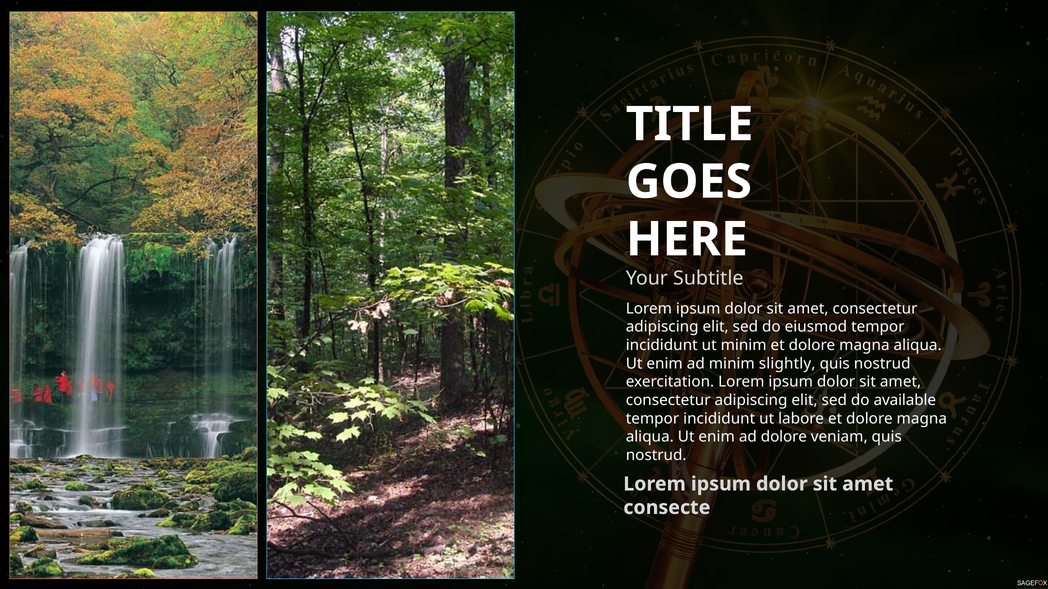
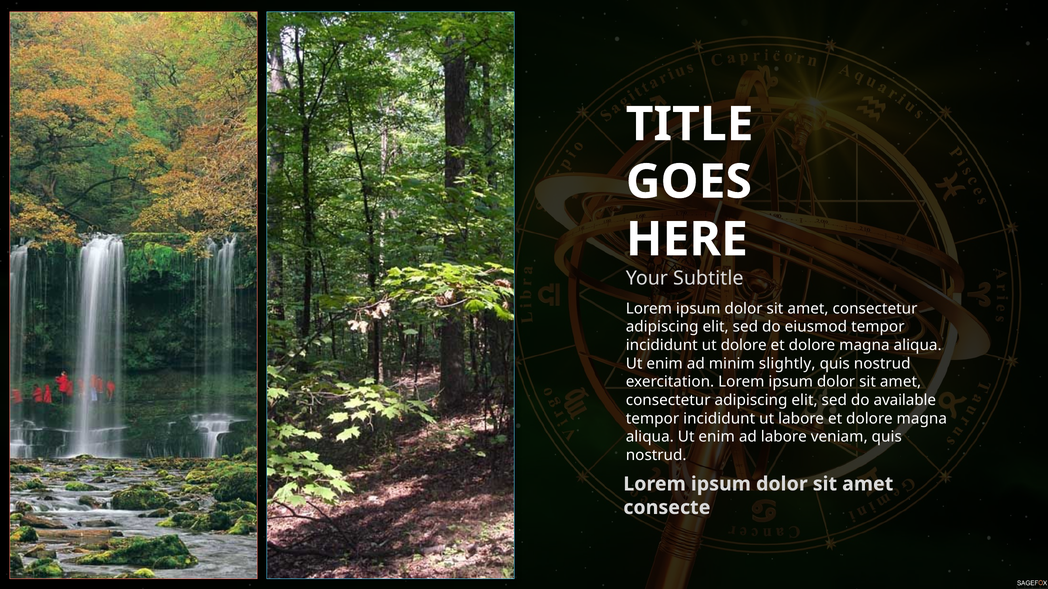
ut minim: minim -> dolore
ad dolore: dolore -> labore
